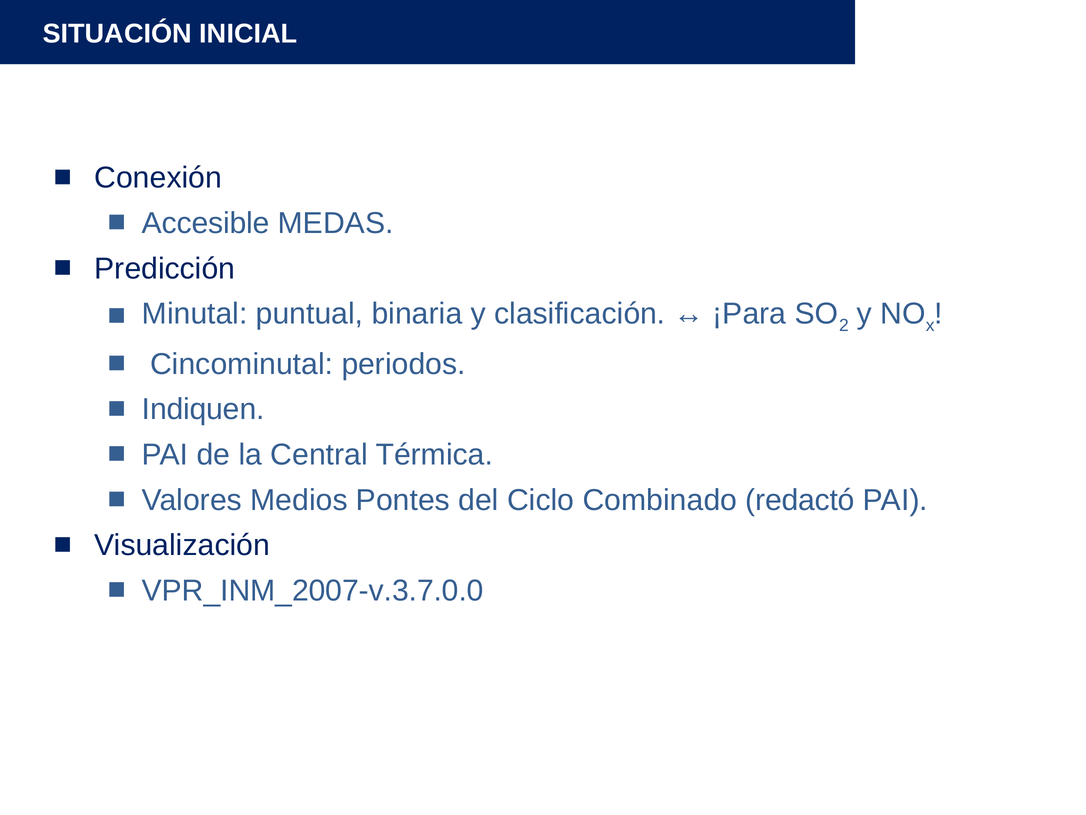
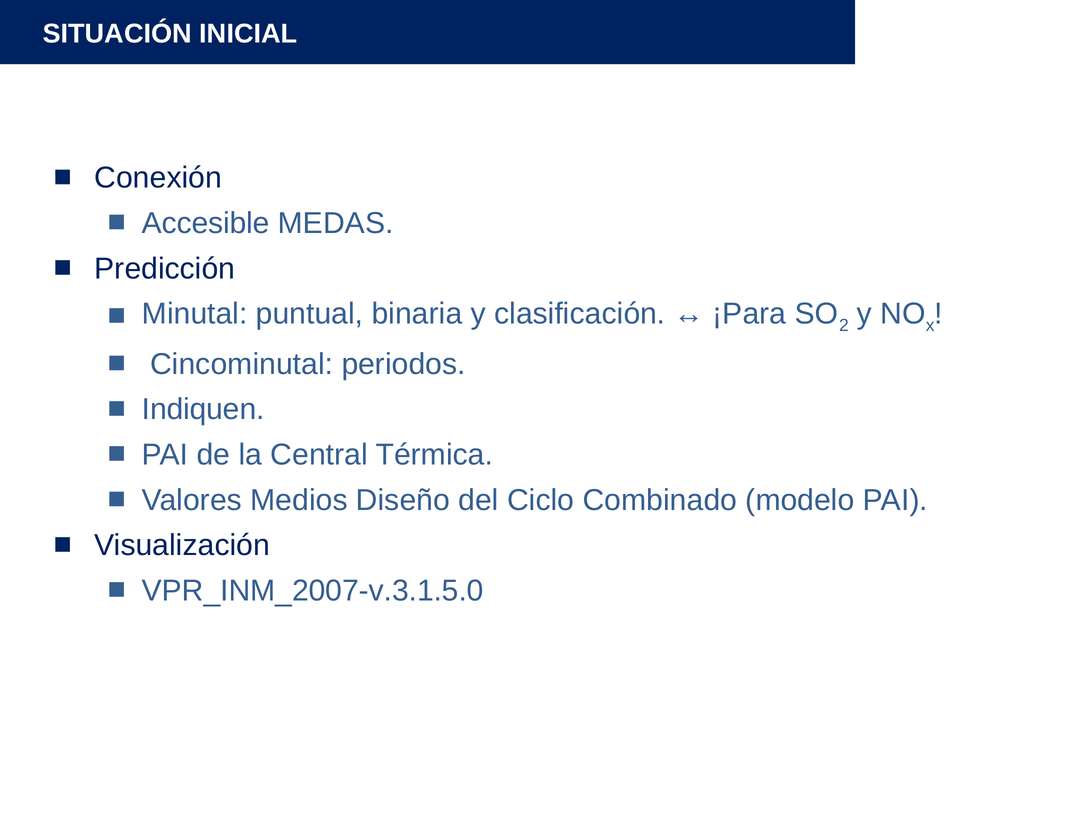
Pontes: Pontes -> Diseño
redactó: redactó -> modelo
VPR_INM_2007-v.3.7.0.0: VPR_INM_2007-v.3.7.0.0 -> VPR_INM_2007-v.3.1.5.0
